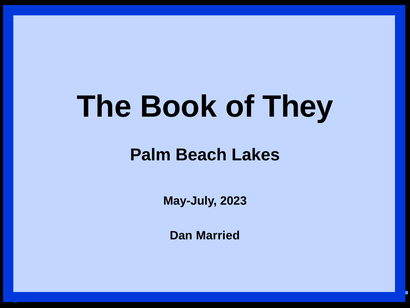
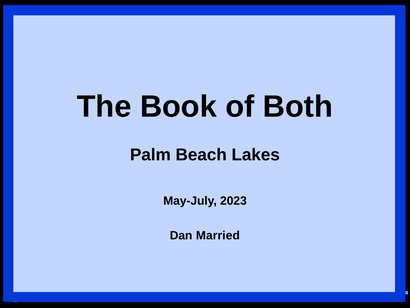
They: They -> Both
